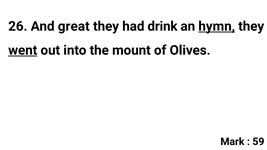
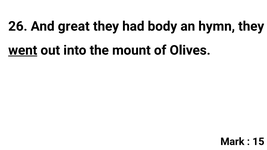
drink: drink -> body
hymn underline: present -> none
59: 59 -> 15
